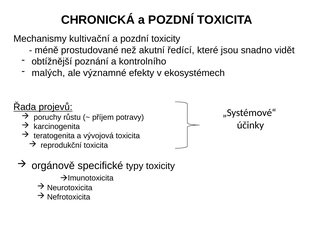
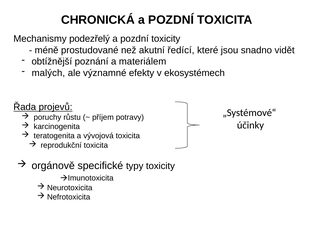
kultivační: kultivační -> podezřelý
kontrolního: kontrolního -> materiálem
